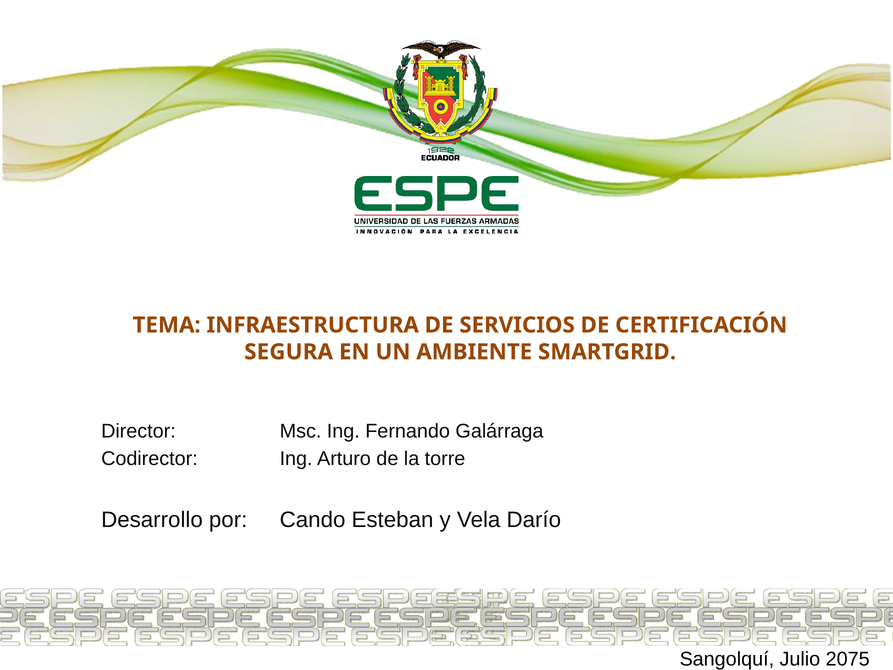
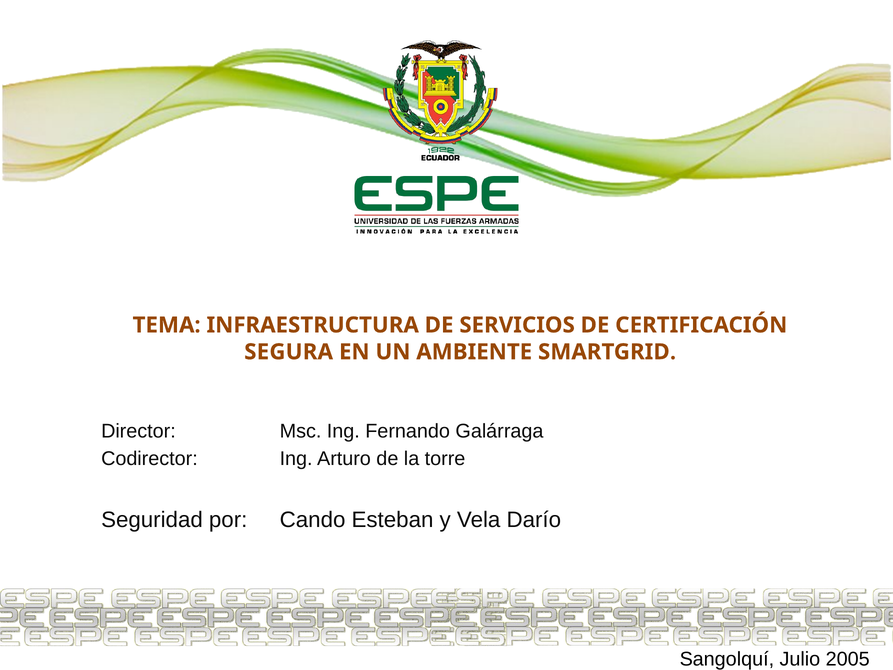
Desarrollo: Desarrollo -> Seguridad
2075: 2075 -> 2005
